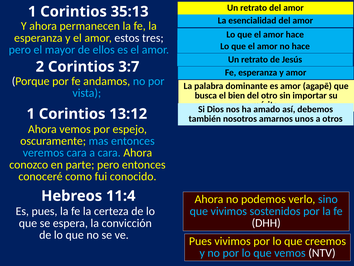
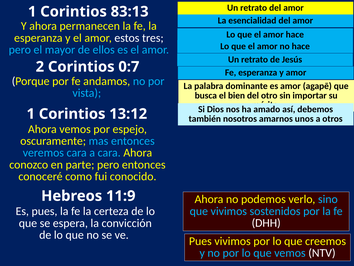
35:13: 35:13 -> 83:13
3:7: 3:7 -> 0:7
11:4: 11:4 -> 11:9
